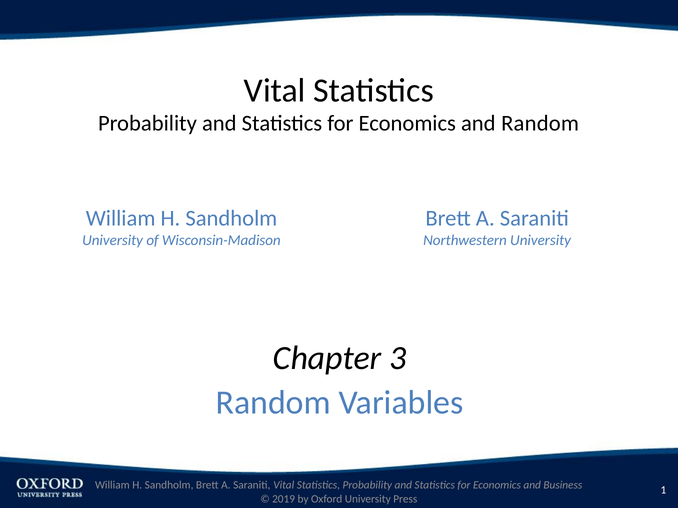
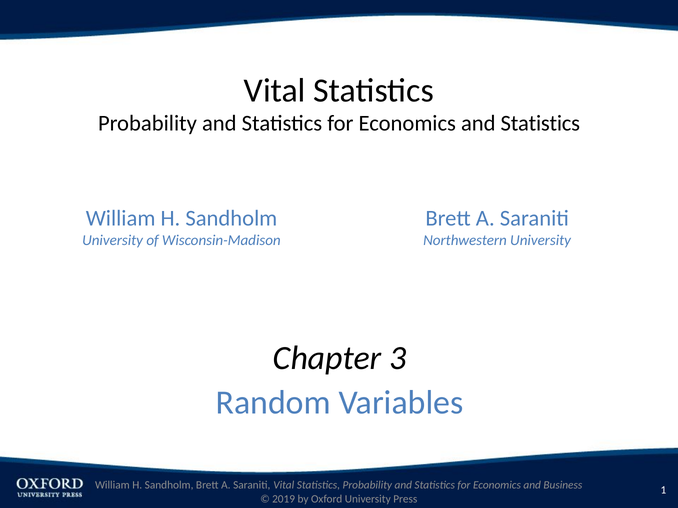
Economics and Random: Random -> Statistics
